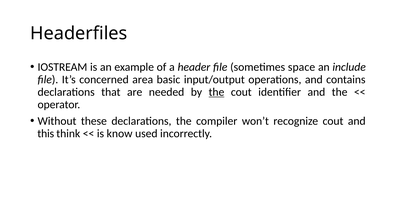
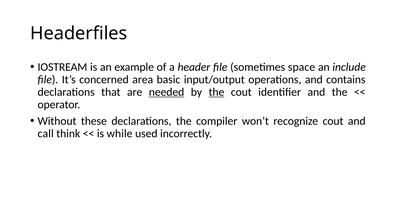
needed underline: none -> present
this: this -> call
know: know -> while
